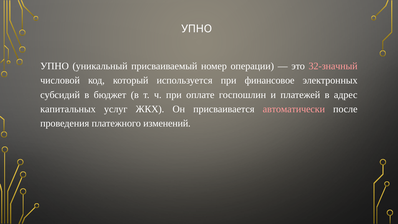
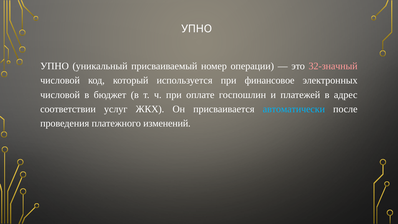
субсидий at (60, 95): субсидий -> числовой
капитальных: капитальных -> соответствии
автоматически colour: pink -> light blue
